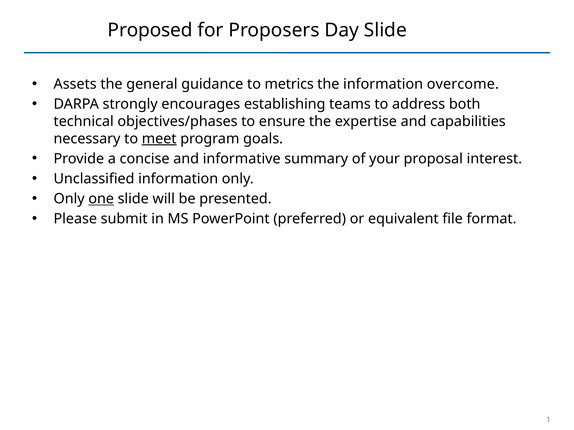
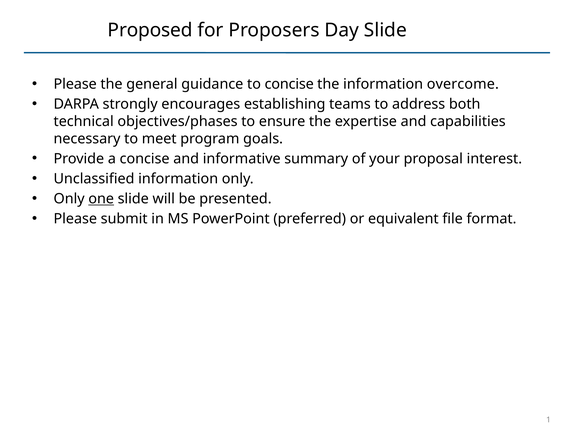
Assets at (75, 84): Assets -> Please
to metrics: metrics -> concise
meet underline: present -> none
